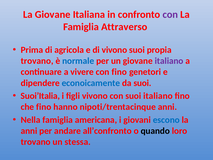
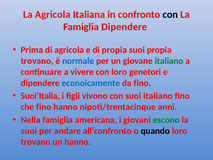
La Giovane: Giovane -> Agricola
con at (170, 14) colour: purple -> black
Famiglia Attraverso: Attraverso -> Dipendere
di vivono: vivono -> propia
italiano at (169, 61) colour: purple -> green
con fino: fino -> loro
da suoi: suoi -> fino
escono colour: blue -> green
anni at (29, 131): anni -> suoi
un stessa: stessa -> hanno
